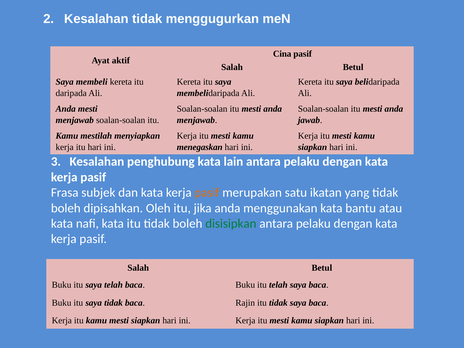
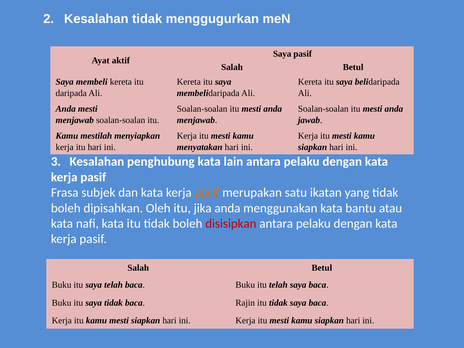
Cina at (282, 54): Cina -> Saya
menegaskan: menegaskan -> menyatakan
disisipkan colour: green -> red
